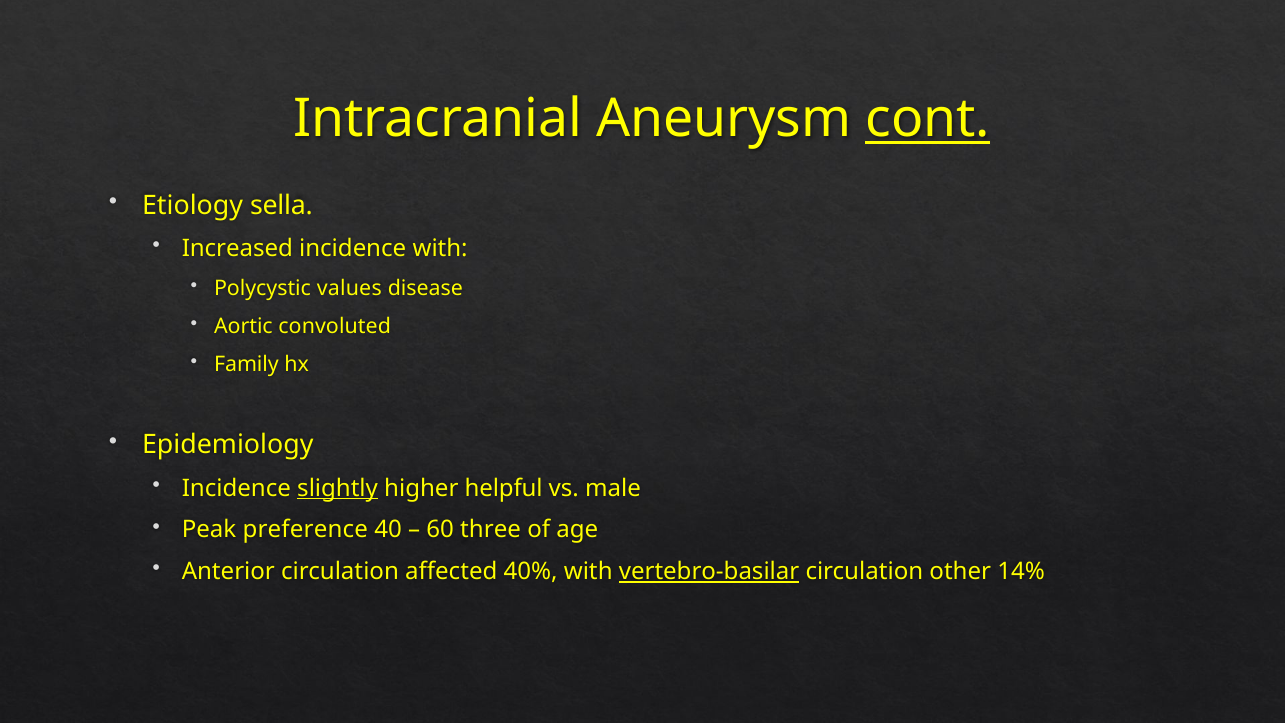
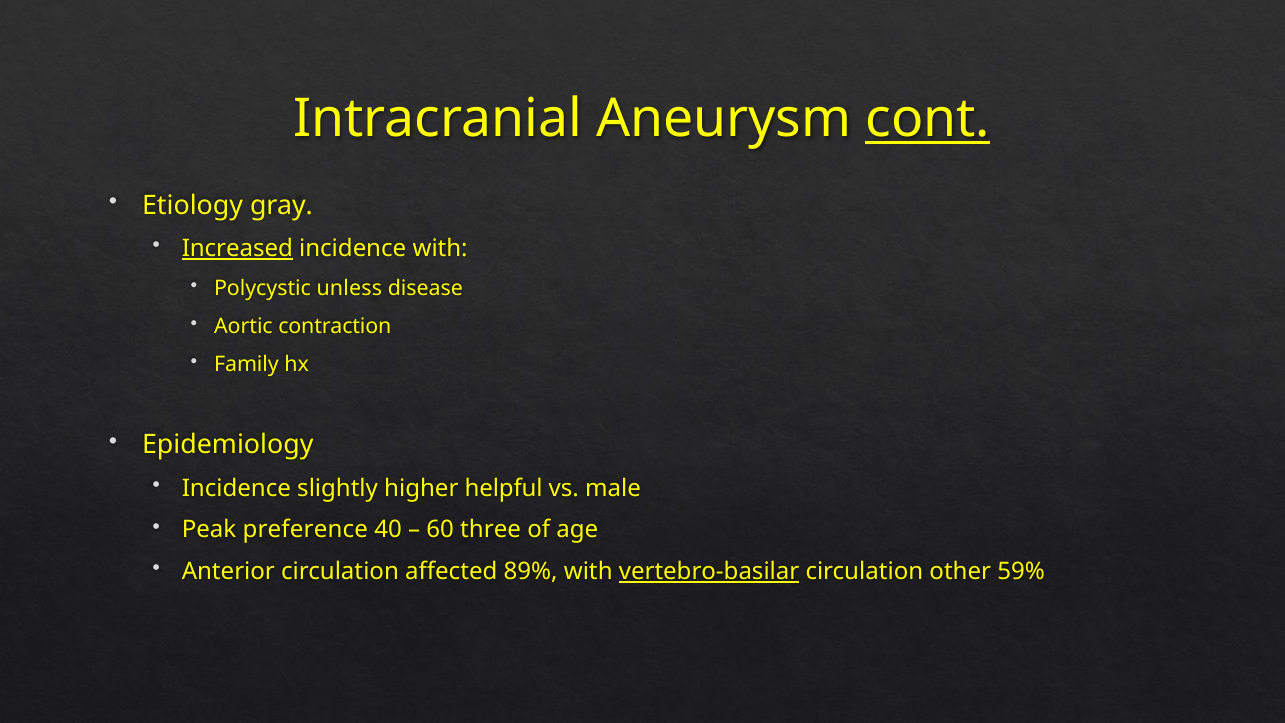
sella: sella -> gray
Increased underline: none -> present
values: values -> unless
convoluted: convoluted -> contraction
slightly underline: present -> none
40%: 40% -> 89%
14%: 14% -> 59%
